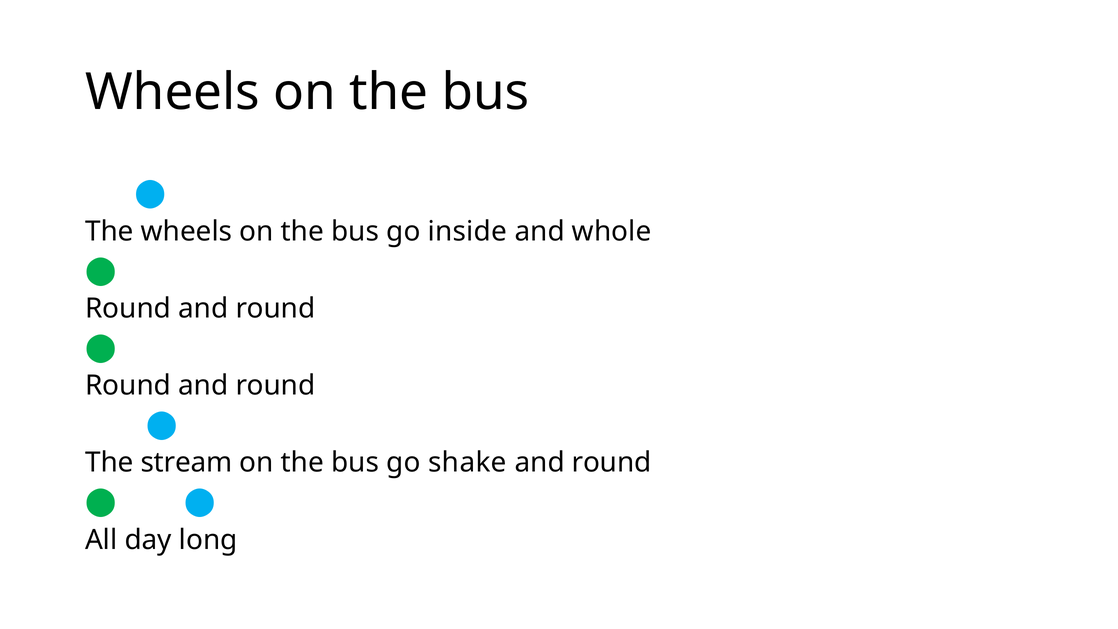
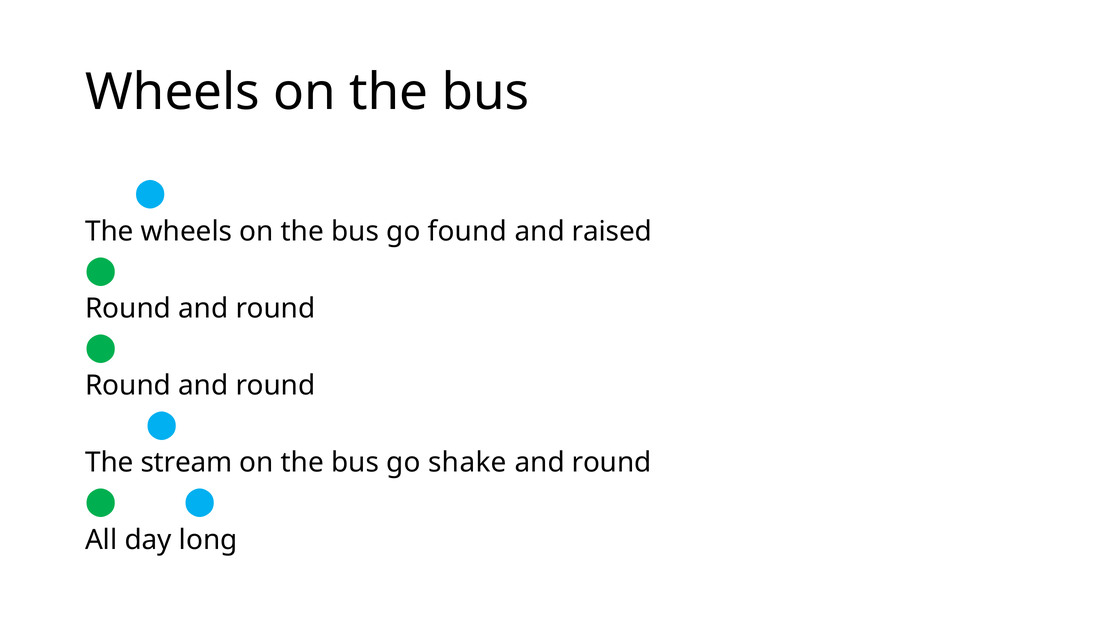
inside: inside -> found
whole: whole -> raised
